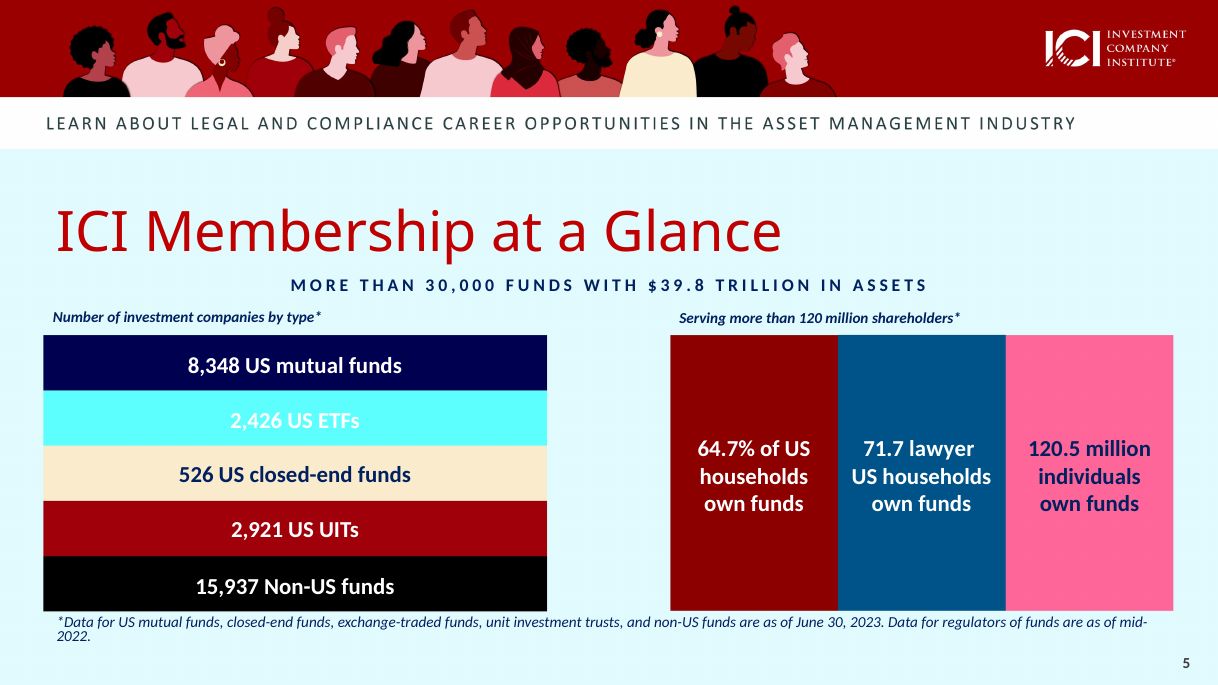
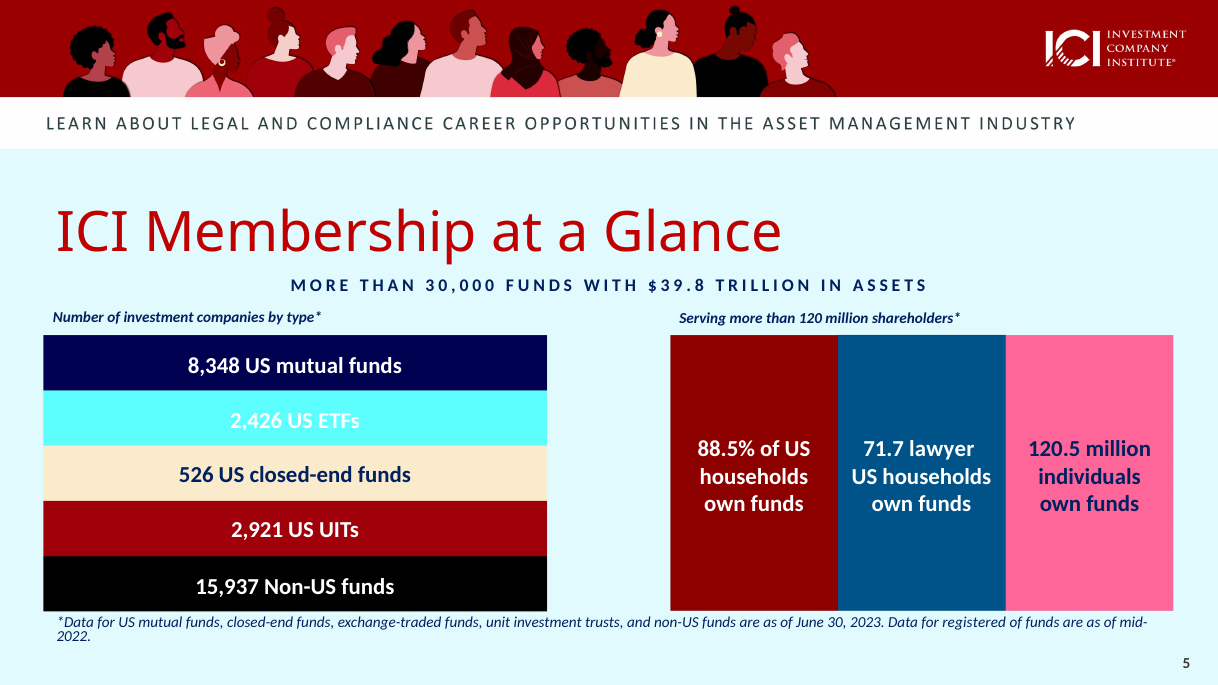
64.7%: 64.7% -> 88.5%
regulators: regulators -> registered
